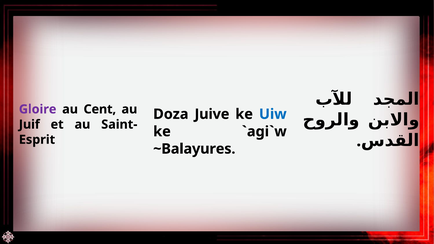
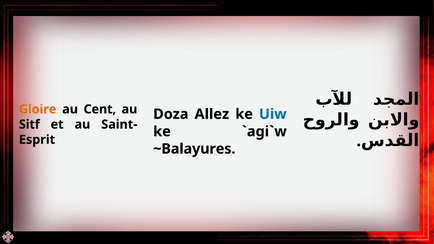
Gloire colour: purple -> orange
Juive: Juive -> Allez
Juif: Juif -> Sitf
